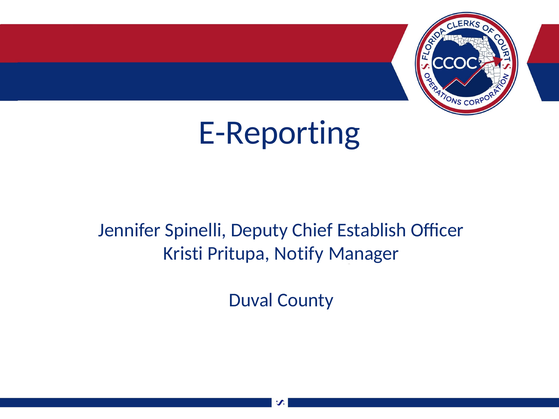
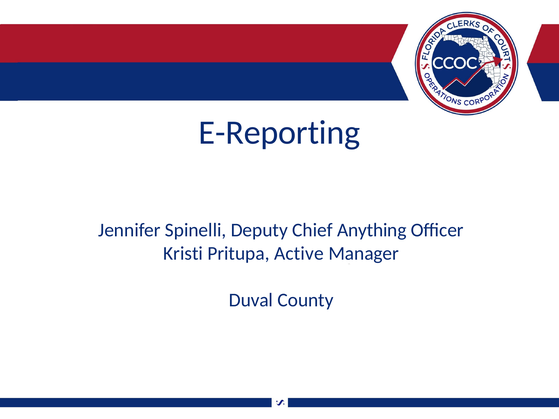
Establish: Establish -> Anything
Notify: Notify -> Active
